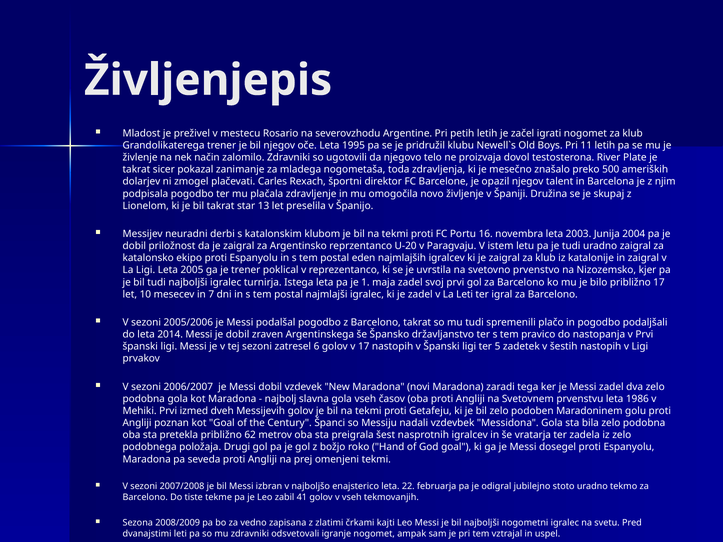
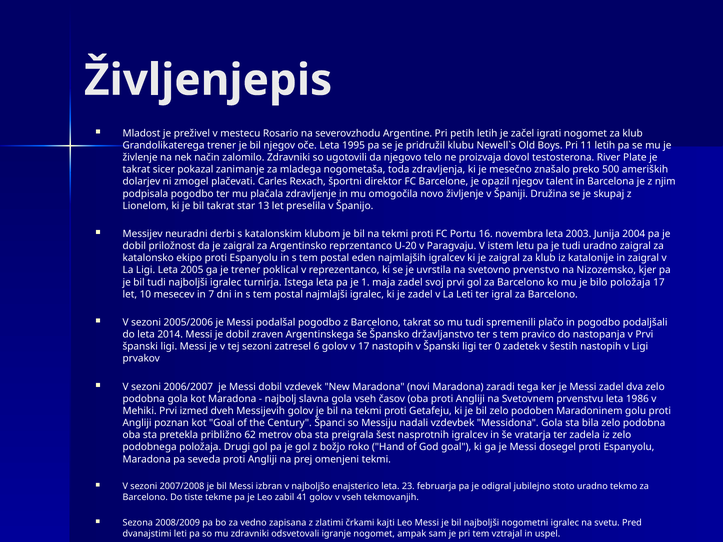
bilo približno: približno -> položaja
5: 5 -> 0
22: 22 -> 23
